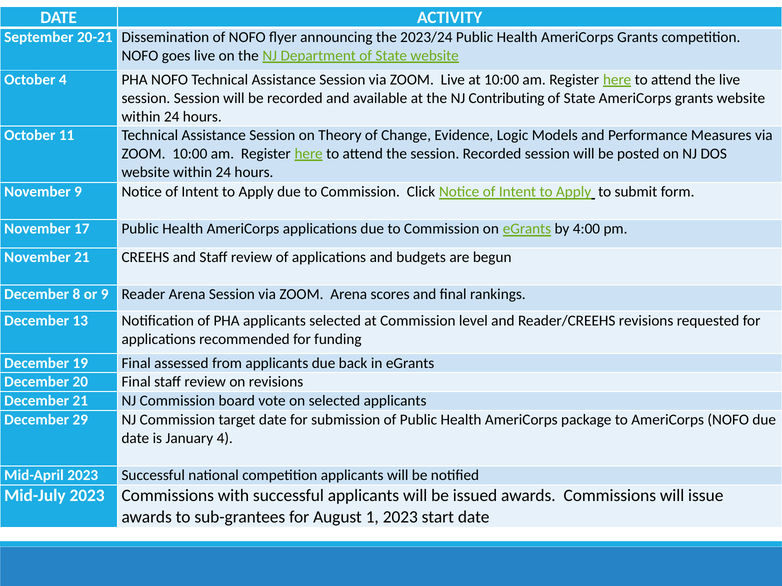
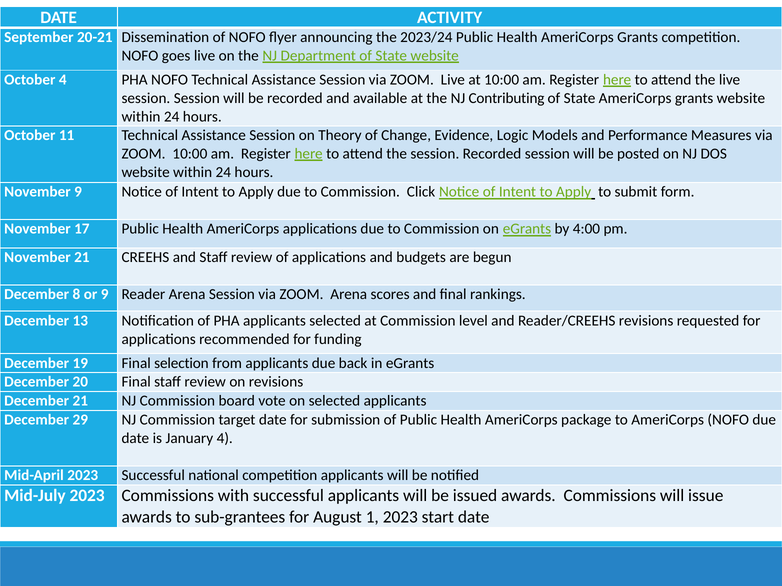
assessed: assessed -> selection
